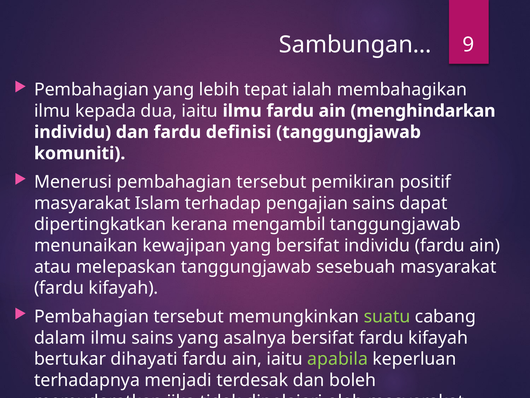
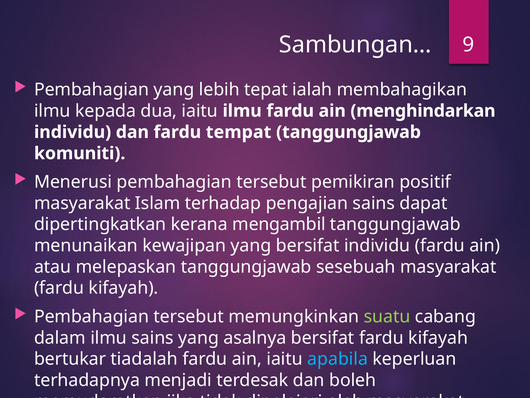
definisi: definisi -> tempat
dihayati: dihayati -> tiadalah
apabila colour: light green -> light blue
